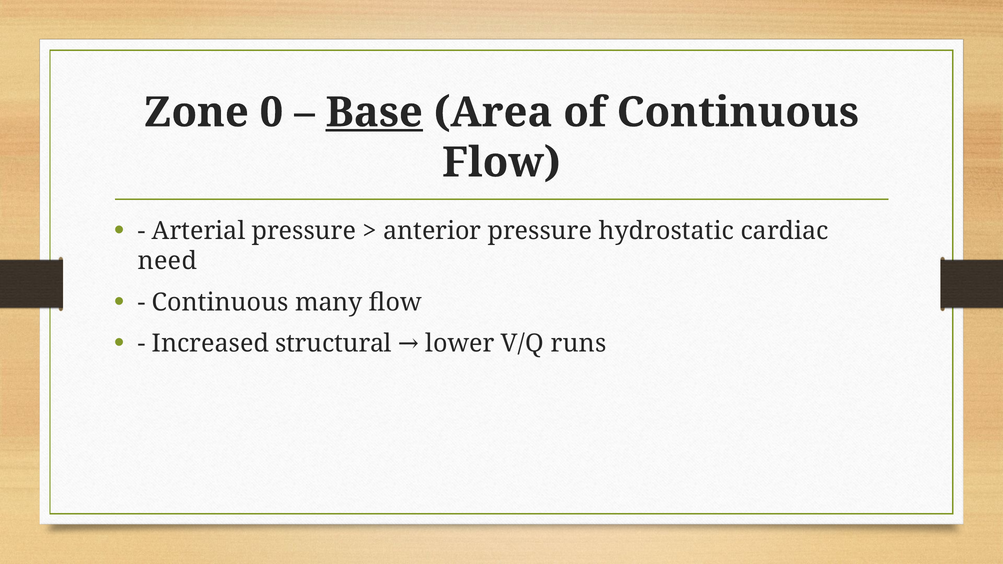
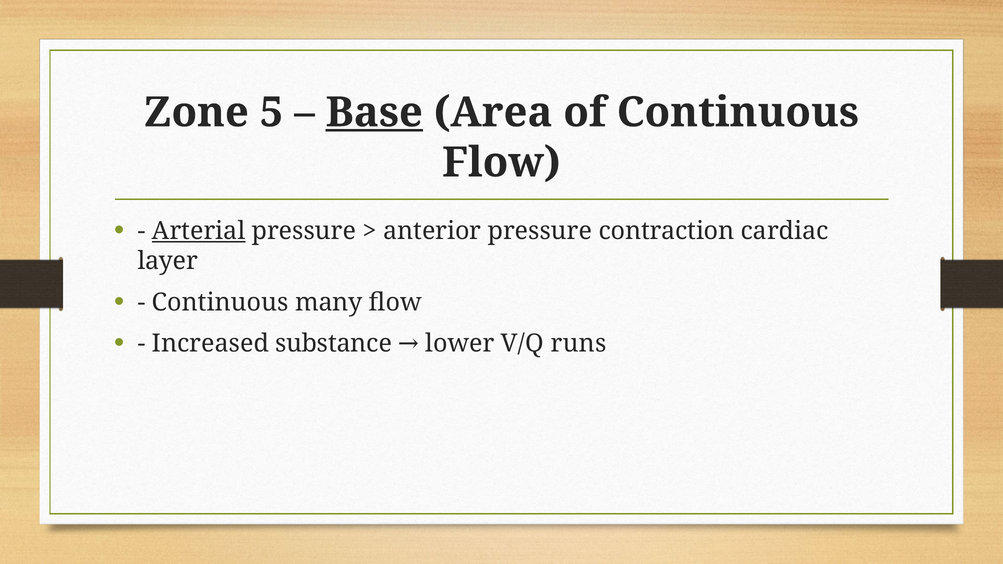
0: 0 -> 5
Arterial underline: none -> present
hydrostatic: hydrostatic -> contraction
need: need -> layer
structural: structural -> substance
